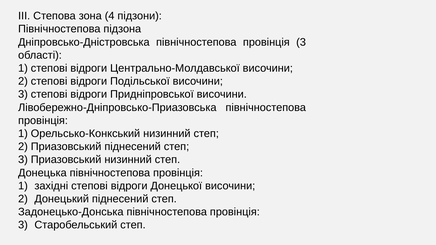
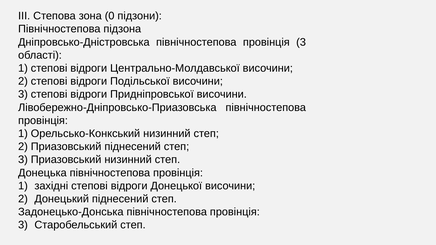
4: 4 -> 0
